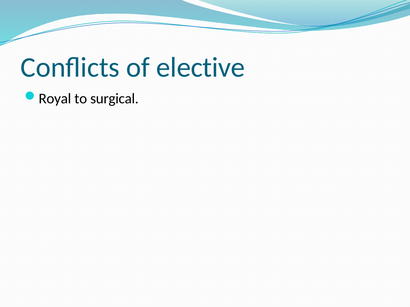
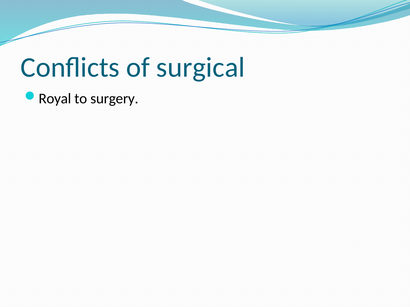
elective: elective -> surgical
surgical: surgical -> surgery
